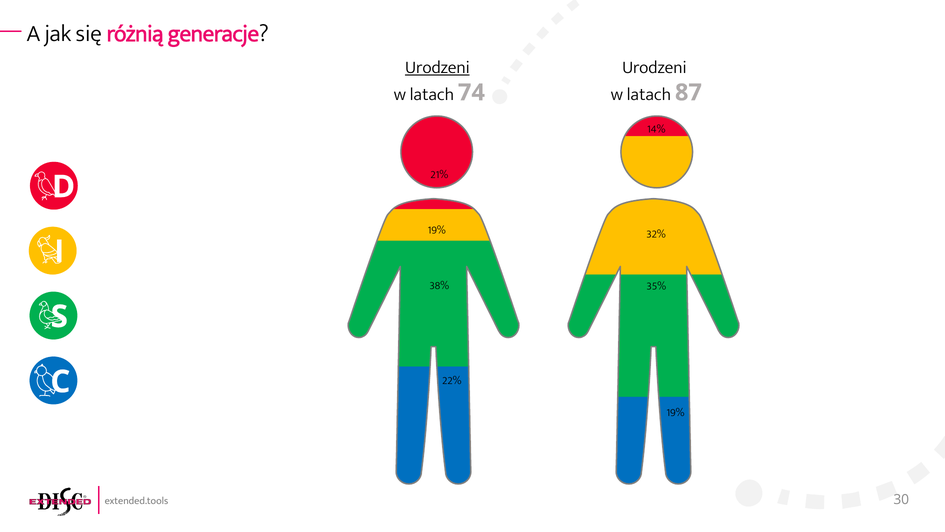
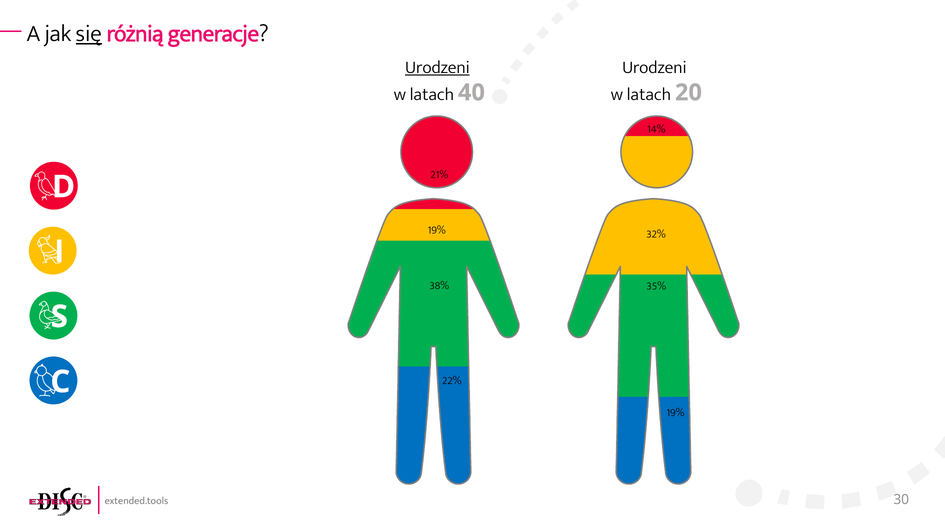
się underline: none -> present
74: 74 -> 40
87: 87 -> 20
